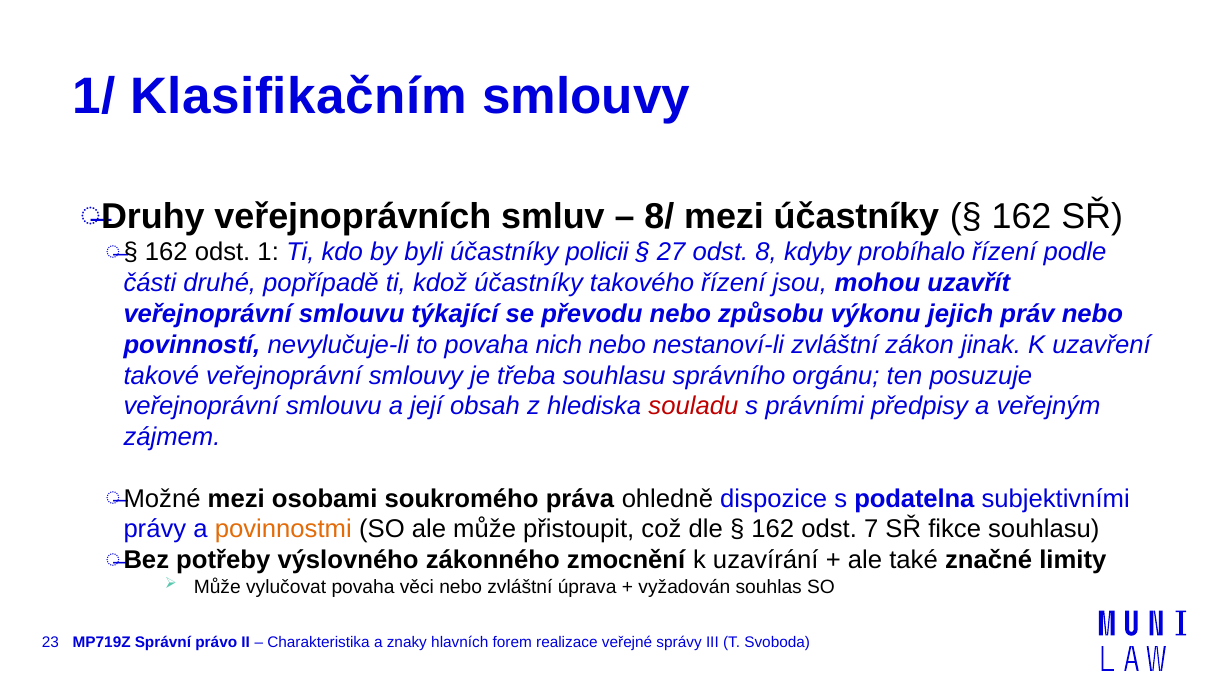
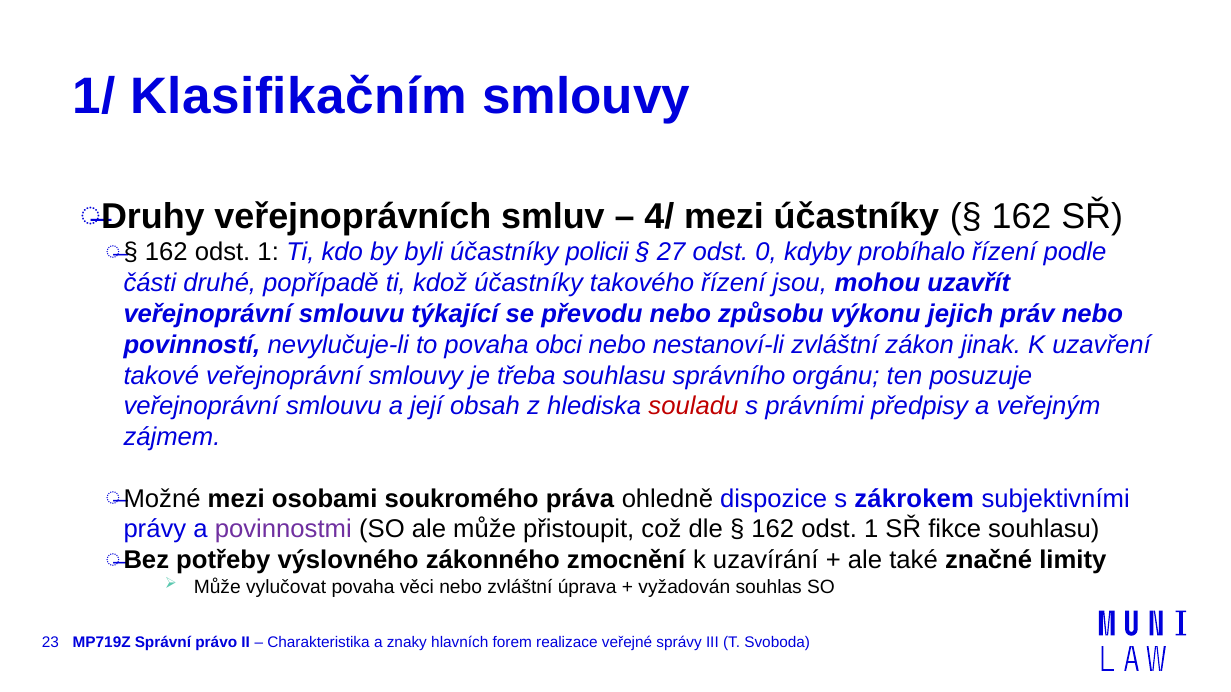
8/: 8/ -> 4/
8: 8 -> 0
nich: nich -> obci
podatelna: podatelna -> zákrokem
povinnostmi colour: orange -> purple
7 at (871, 530): 7 -> 1
